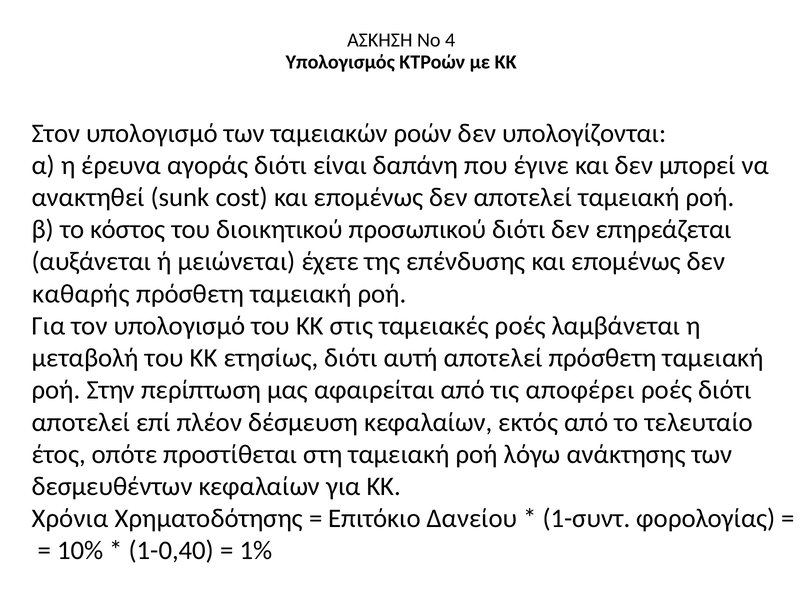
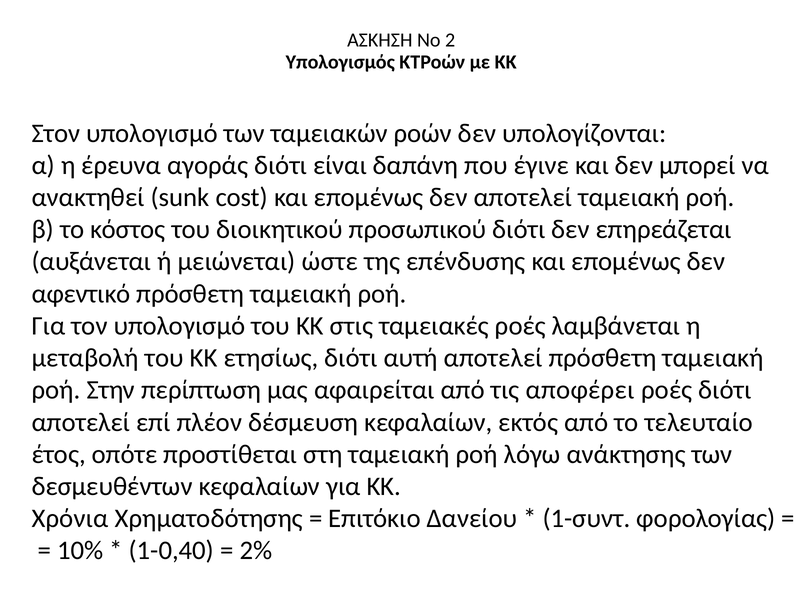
4: 4 -> 2
έχετε: έχετε -> ώστε
καθαρής: καθαρής -> αφεντικό
1%: 1% -> 2%
